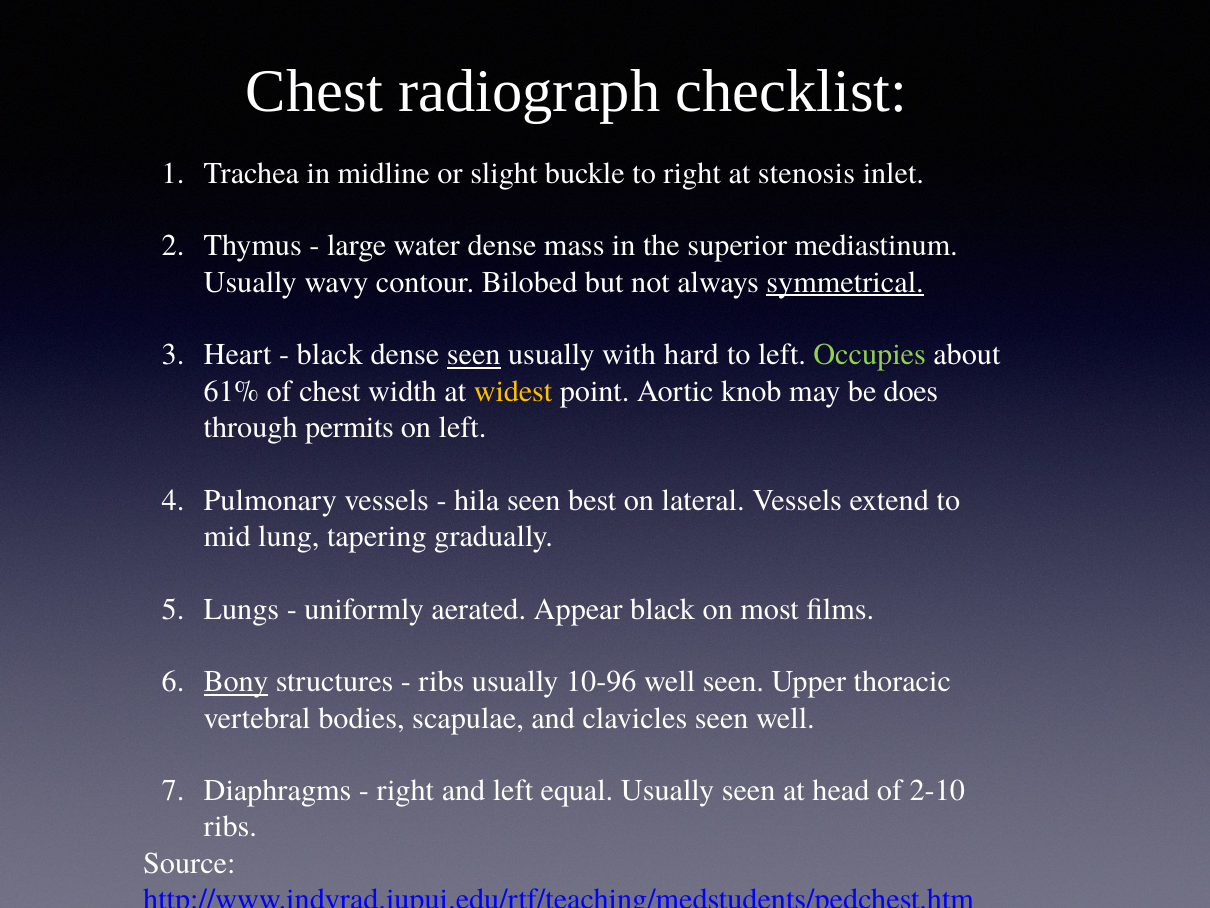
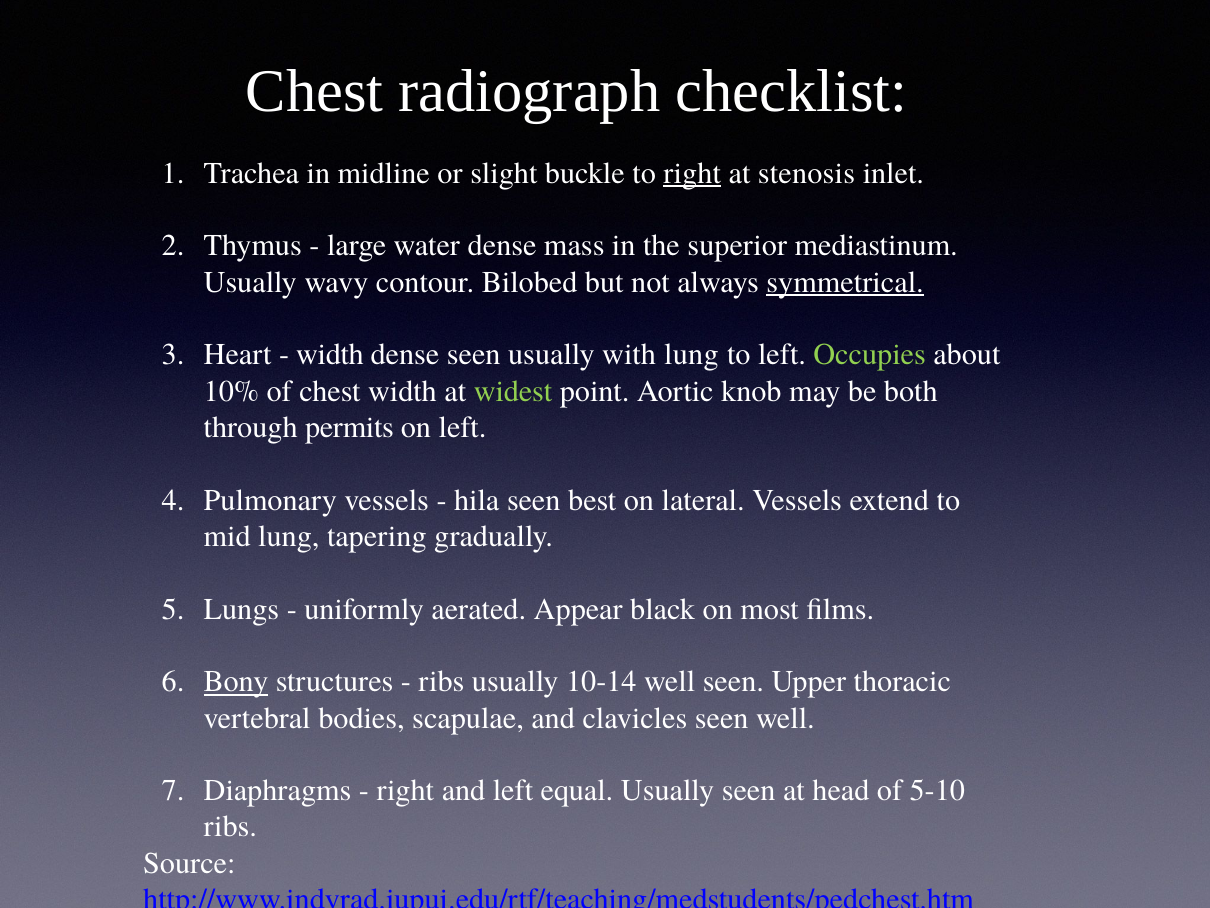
right at (692, 173) underline: none -> present
black at (330, 355): black -> width
seen at (474, 355) underline: present -> none
with hard: hard -> lung
61%: 61% -> 10%
widest colour: yellow -> light green
does: does -> both
10-96: 10-96 -> 10-14
2-10: 2-10 -> 5-10
